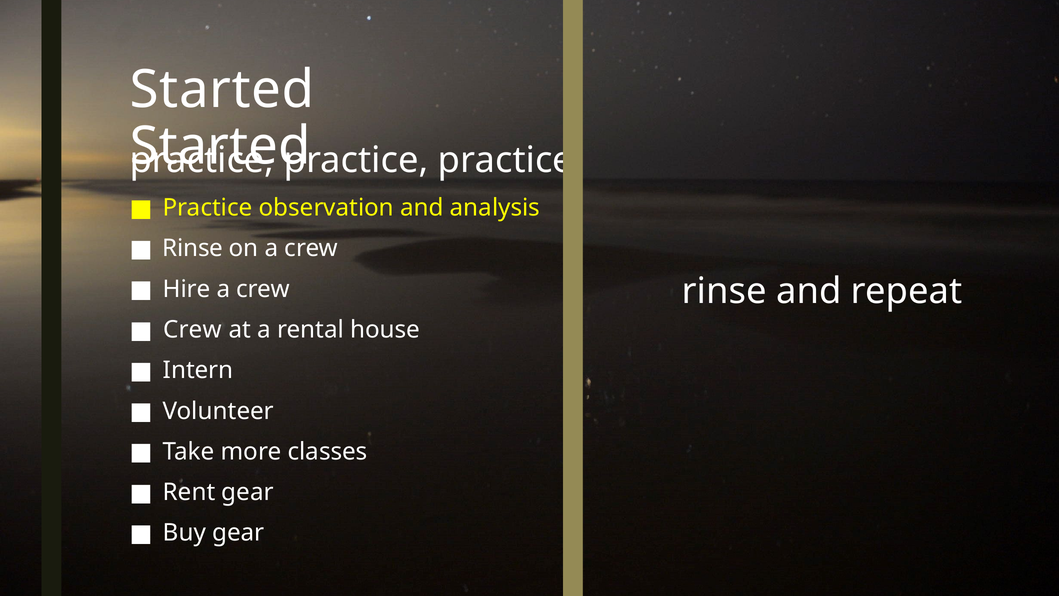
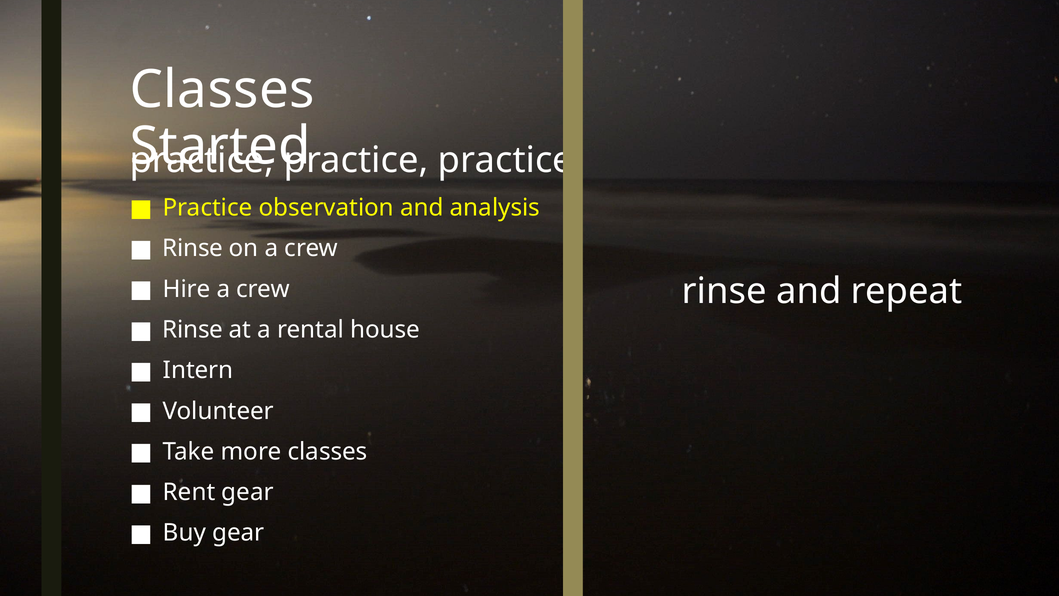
Started at (222, 90): Started -> Classes
Crew at (193, 330): Crew -> Rinse
